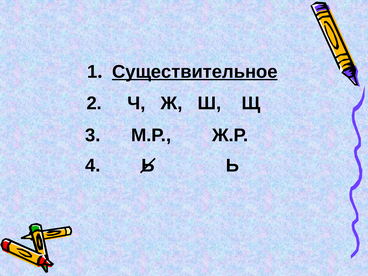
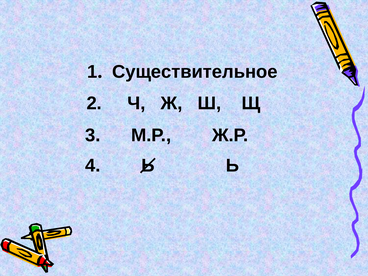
Существительное underline: present -> none
